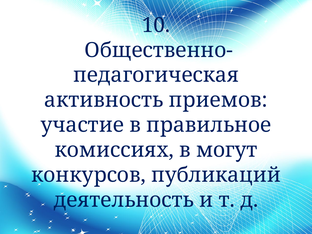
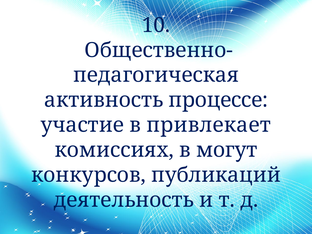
приемов: приемов -> процессе
правильное: правильное -> привлекает
